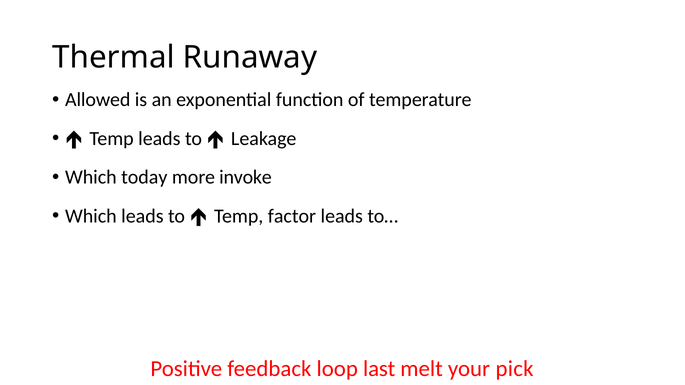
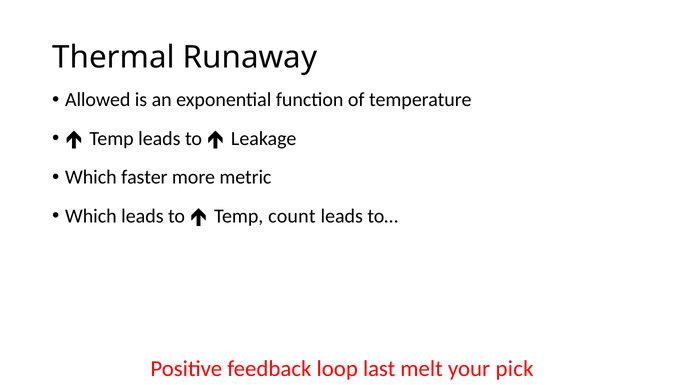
today: today -> faster
invoke: invoke -> metric
factor: factor -> count
